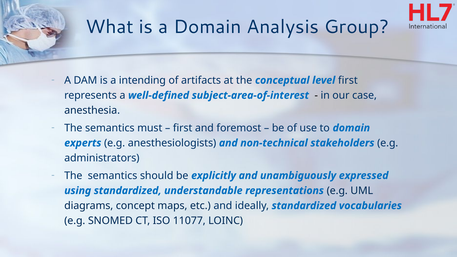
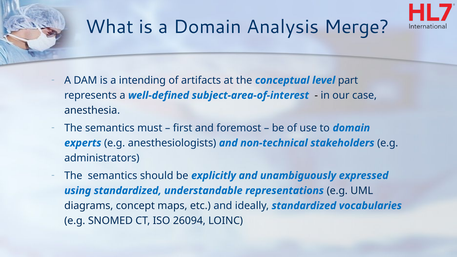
Group: Group -> Merge
level first: first -> part
11077: 11077 -> 26094
